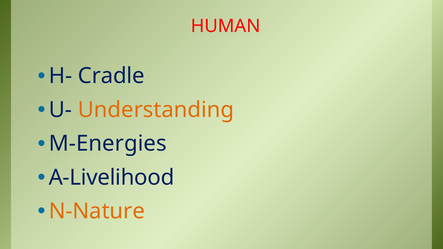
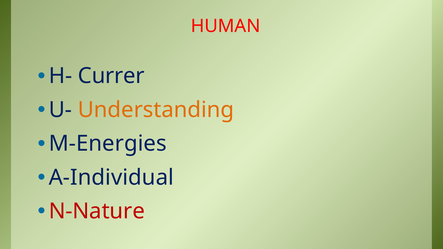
Cradle: Cradle -> Currer
A-Livelihood: A-Livelihood -> A-Individual
N-Nature colour: orange -> red
